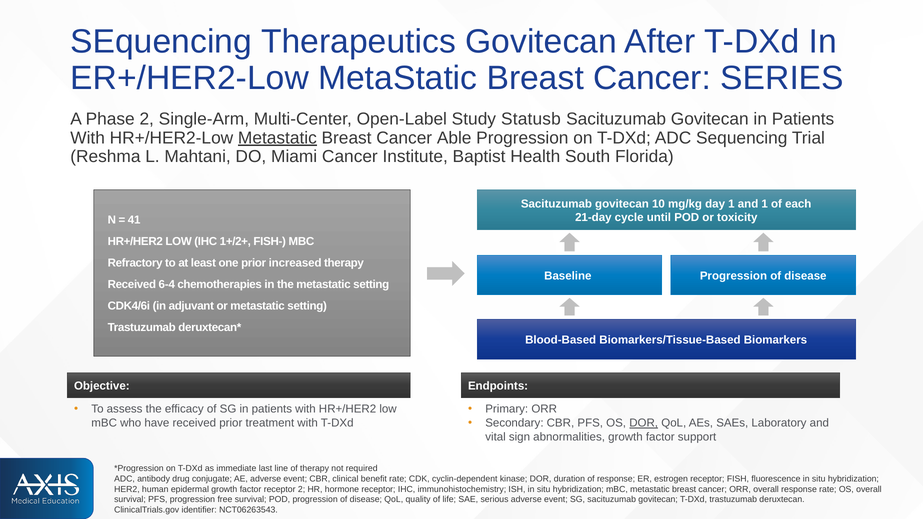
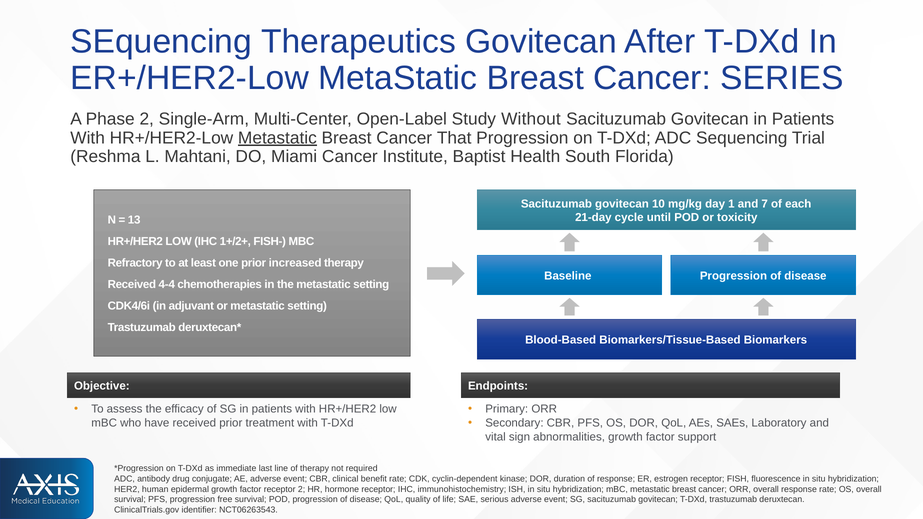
Statusb: Statusb -> Without
Able: Able -> That
and 1: 1 -> 7
41: 41 -> 13
6-4: 6-4 -> 4-4
DOR at (644, 423) underline: present -> none
